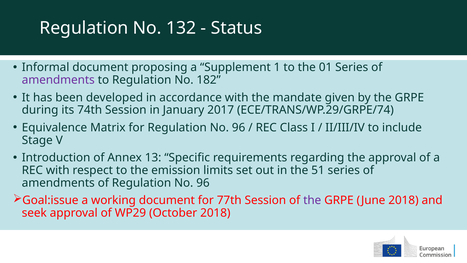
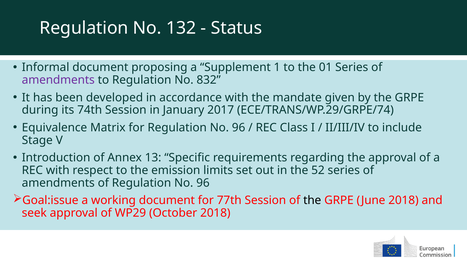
182: 182 -> 832
51: 51 -> 52
the at (312, 200) colour: purple -> black
